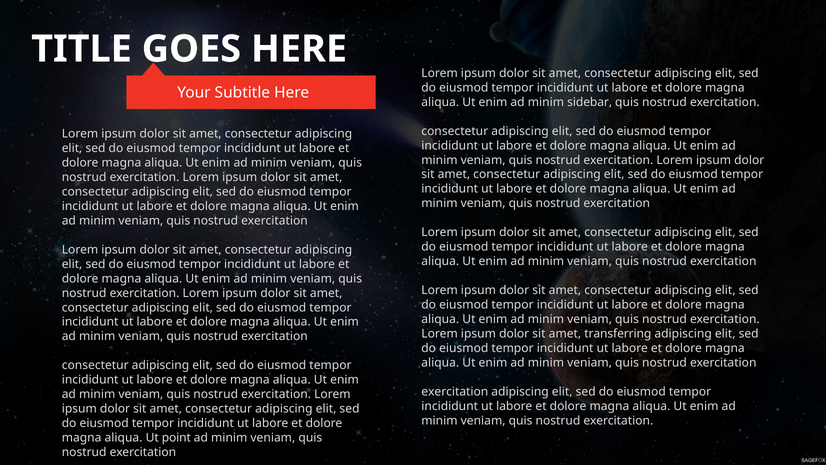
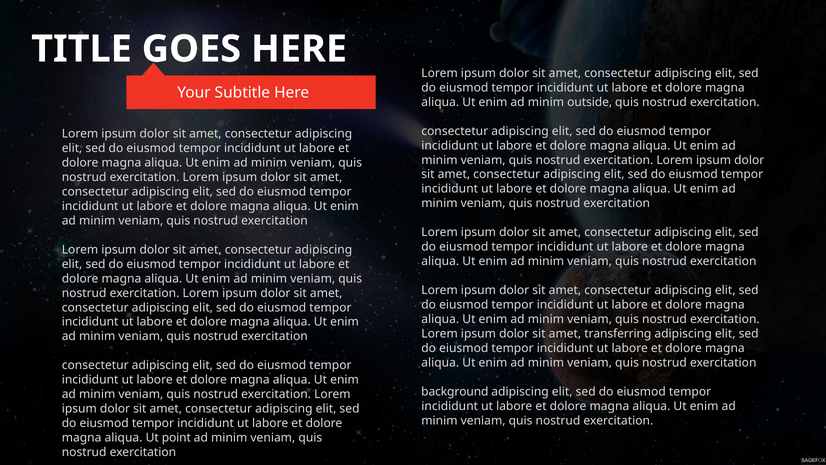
sidebar: sidebar -> outside
exercitation at (455, 391): exercitation -> background
